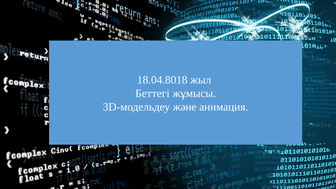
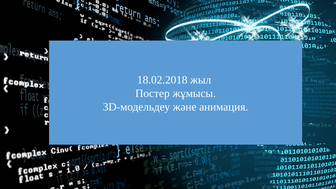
18.04.8018: 18.04.8018 -> 18.02.2018
Беттегі: Беттегі -> Постер
